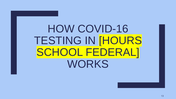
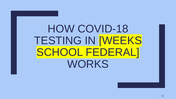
COVID-16: COVID-16 -> COVID-18
HOURS: HOURS -> WEEKS
